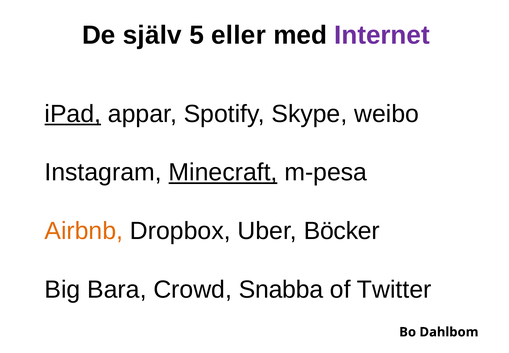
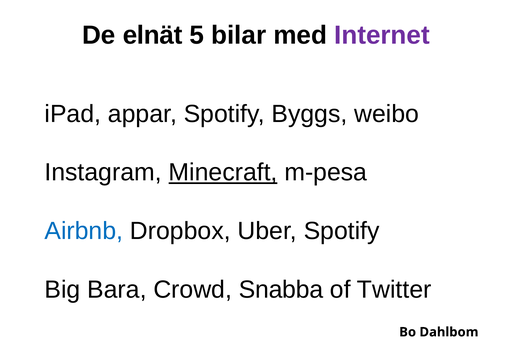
själv: själv -> elnät
eller: eller -> bilar
iPad underline: present -> none
Skype: Skype -> Byggs
Airbnb colour: orange -> blue
Uber Böcker: Böcker -> Spotify
